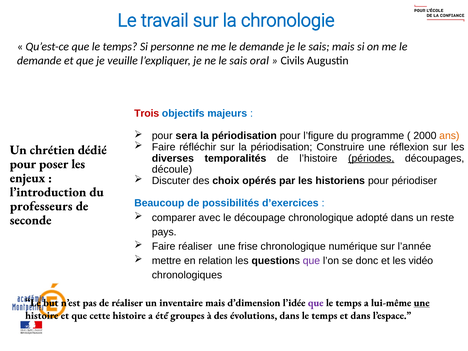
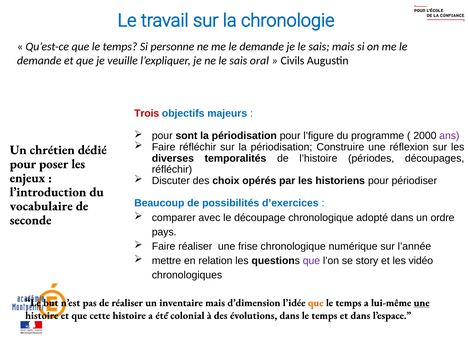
sera: sera -> sont
ans colour: orange -> purple
périodes underline: present -> none
découle at (172, 170): découle -> réfléchir
professeurs: professeurs -> vocabulaire
reste: reste -> ordre
donc: donc -> story
que at (316, 303) colour: purple -> orange
groupes: groupes -> colonial
